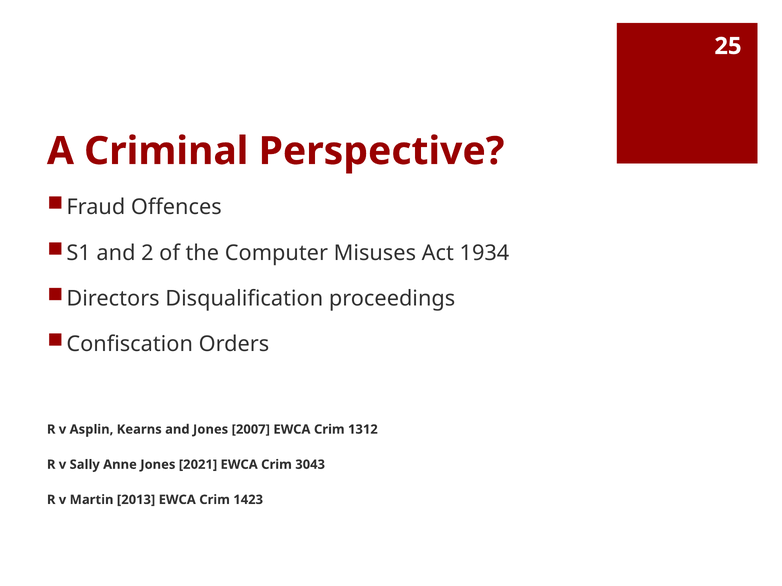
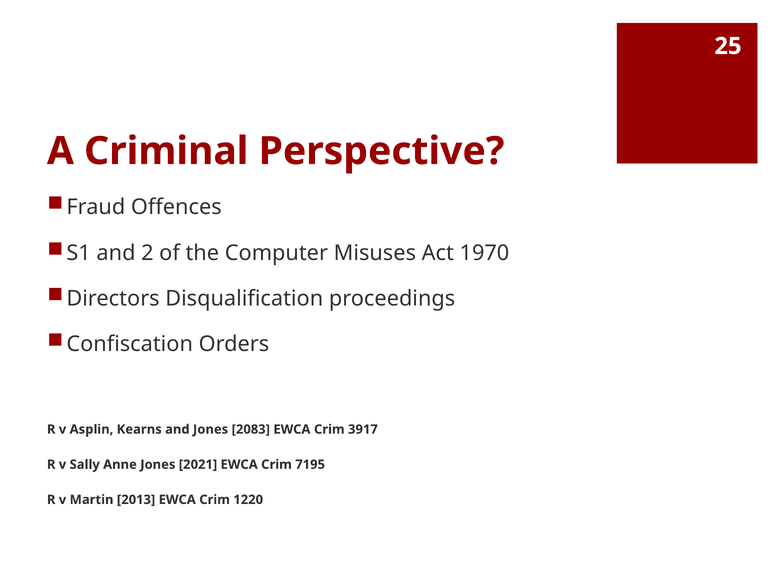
1934: 1934 -> 1970
2007: 2007 -> 2083
1312: 1312 -> 3917
3043: 3043 -> 7195
1423: 1423 -> 1220
